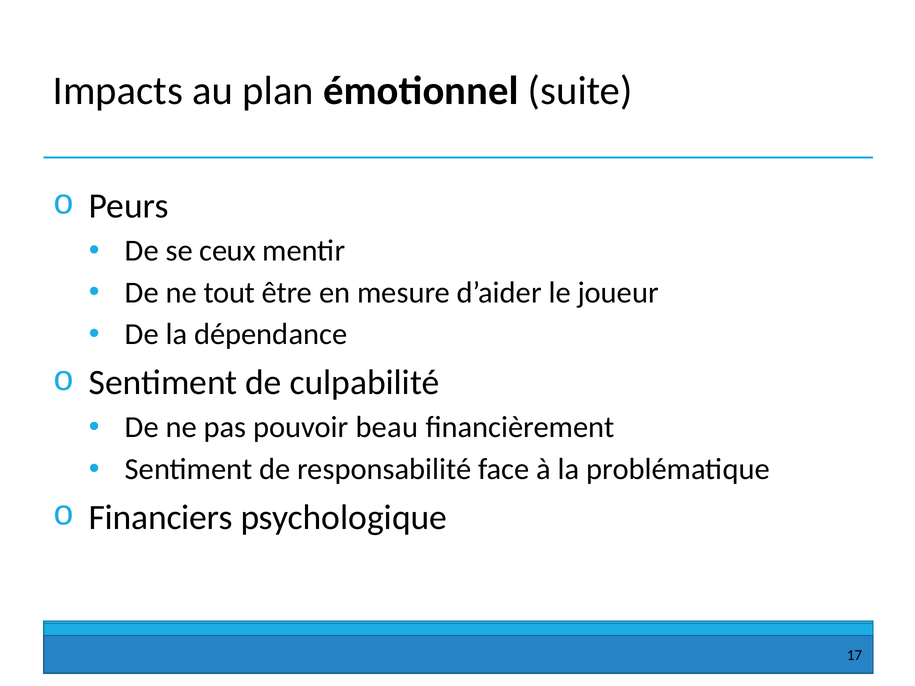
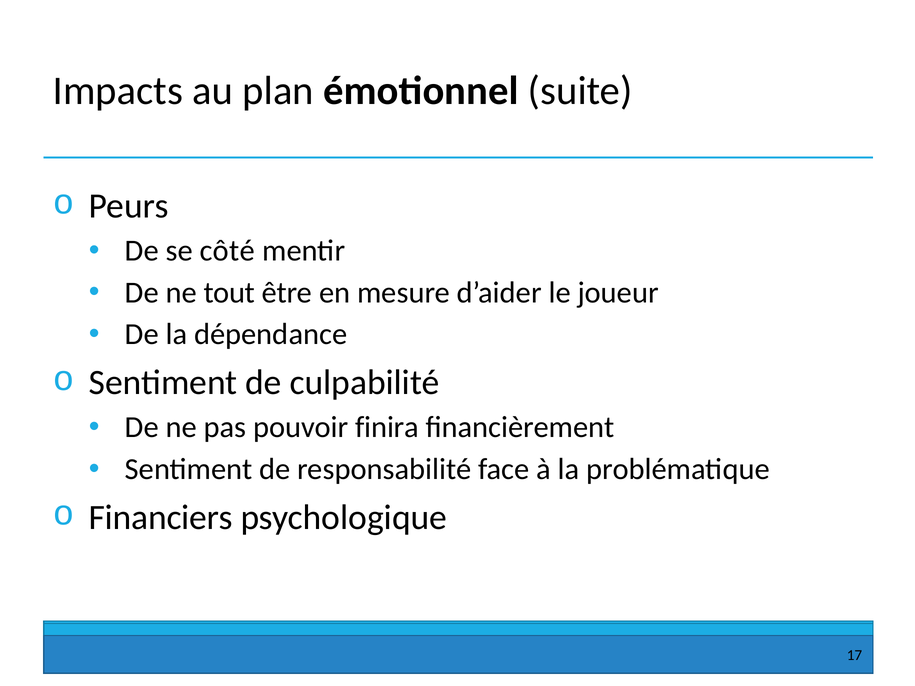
ceux: ceux -> côté
beau: beau -> finira
